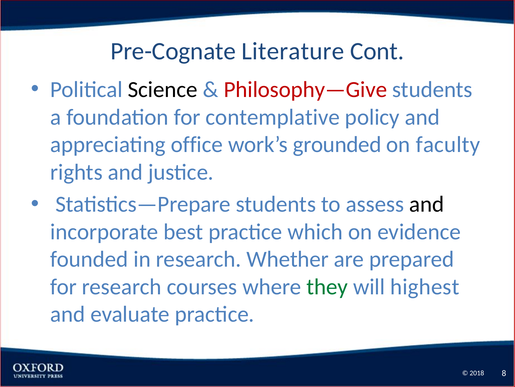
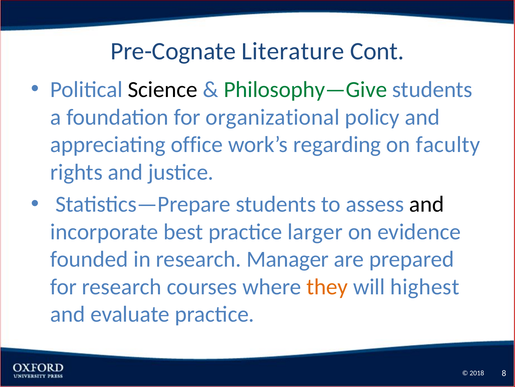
Philosophy—Give colour: red -> green
contemplative: contemplative -> organizational
grounded: grounded -> regarding
which: which -> larger
Whether: Whether -> Manager
they colour: green -> orange
